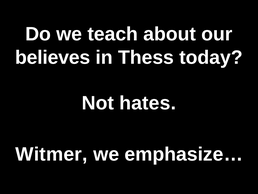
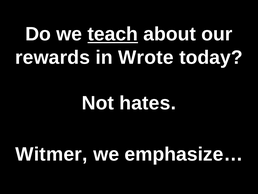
teach underline: none -> present
believes: believes -> rewards
Thess: Thess -> Wrote
